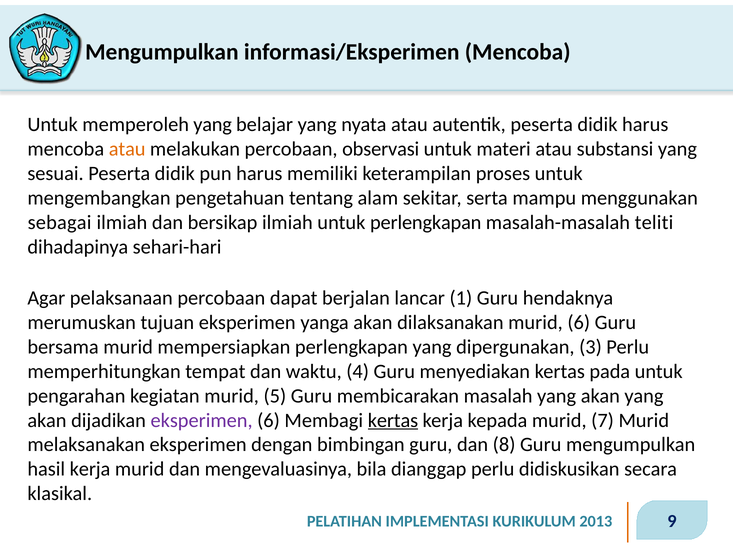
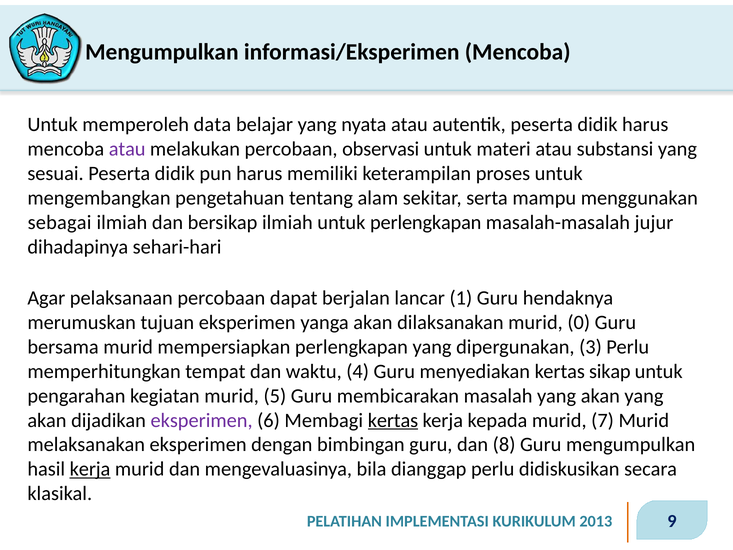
memperoleh yang: yang -> data
atau at (127, 149) colour: orange -> purple
teliti: teliti -> jujur
murid 6: 6 -> 0
pada: pada -> sikap
kerja at (90, 469) underline: none -> present
